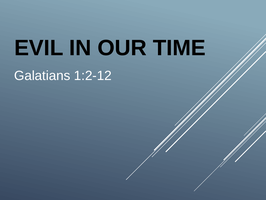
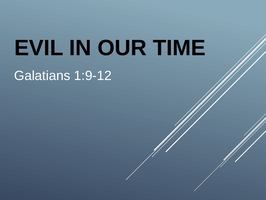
1:2-12: 1:2-12 -> 1:9-12
